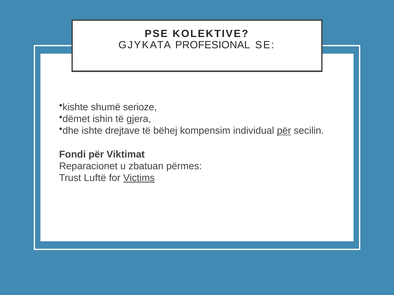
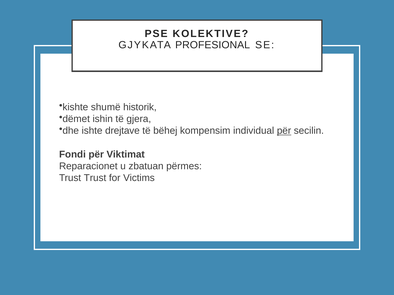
serioze: serioze -> historik
Trust Luftë: Luftë -> Trust
Victims underline: present -> none
